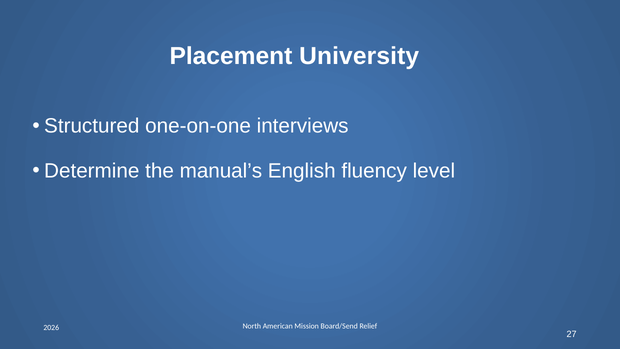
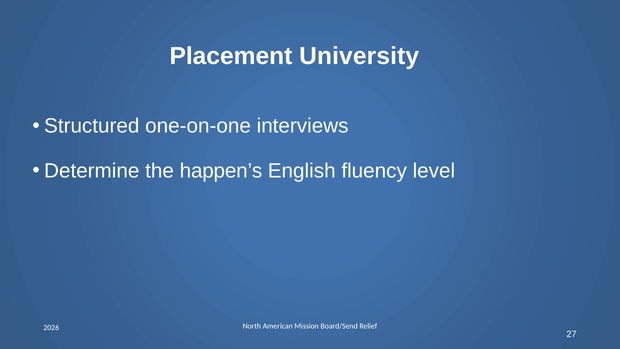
manual’s: manual’s -> happen’s
